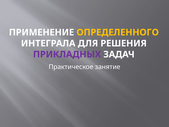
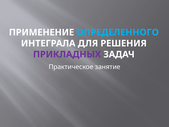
ОПРЕДЕЛЕННОГО colour: yellow -> light blue
